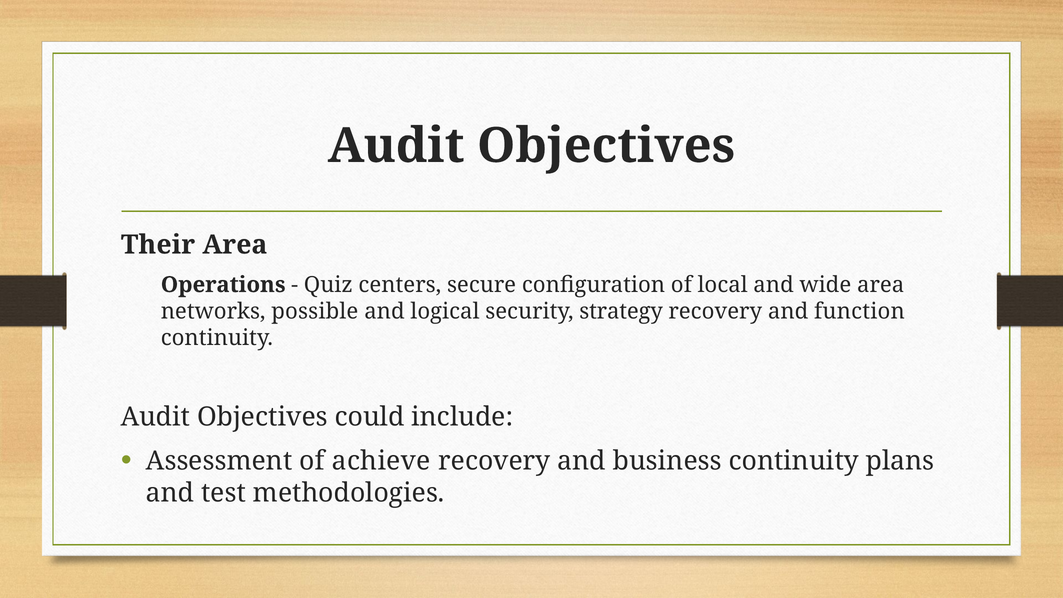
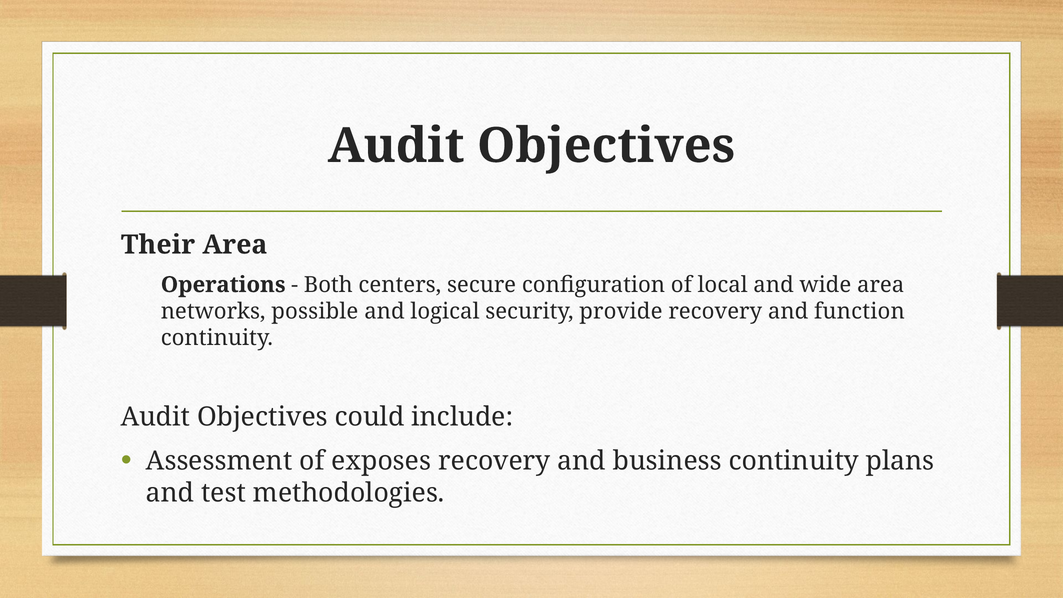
Quiz: Quiz -> Both
strategy: strategy -> provide
achieve: achieve -> exposes
